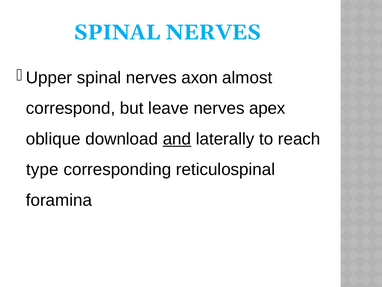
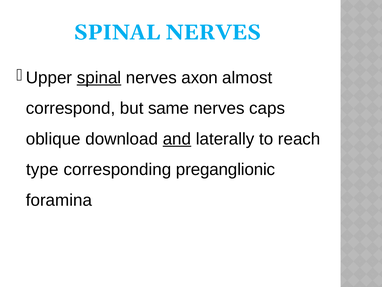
spinal at (99, 78) underline: none -> present
leave: leave -> same
apex: apex -> caps
reticulospinal: reticulospinal -> preganglionic
